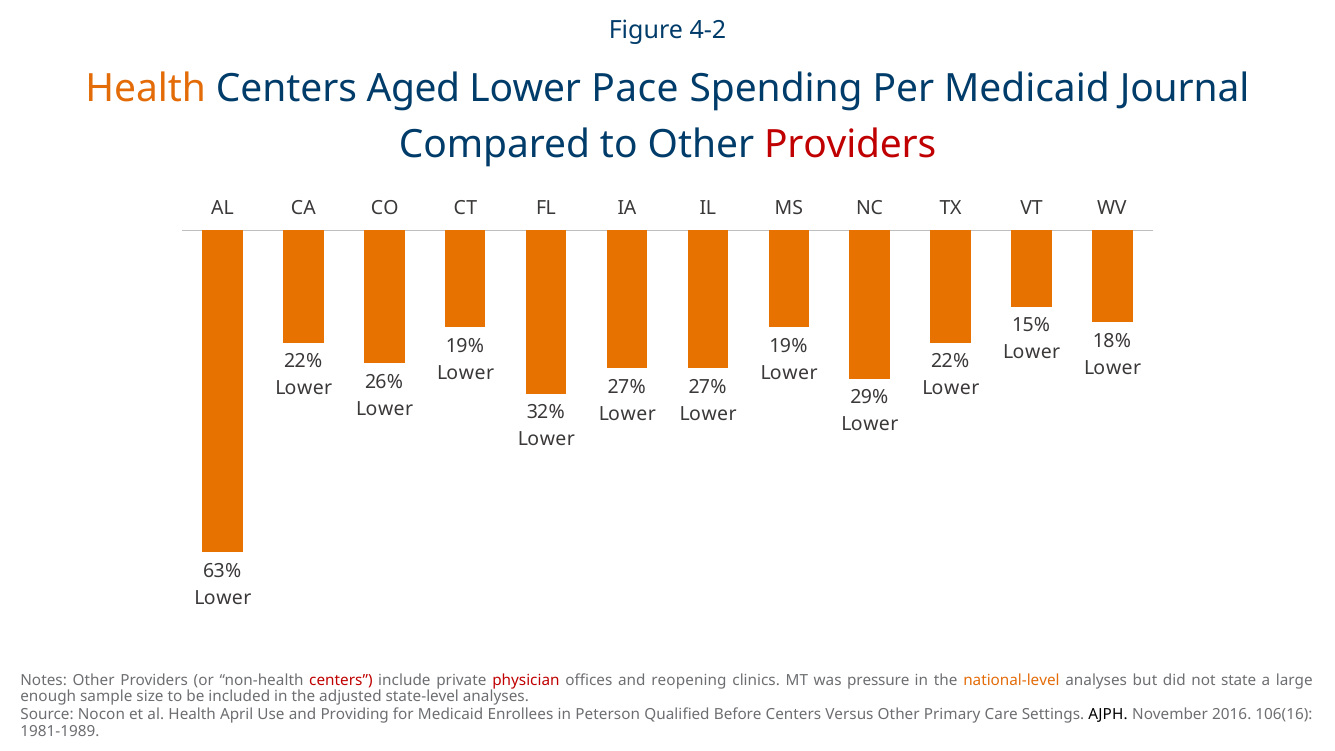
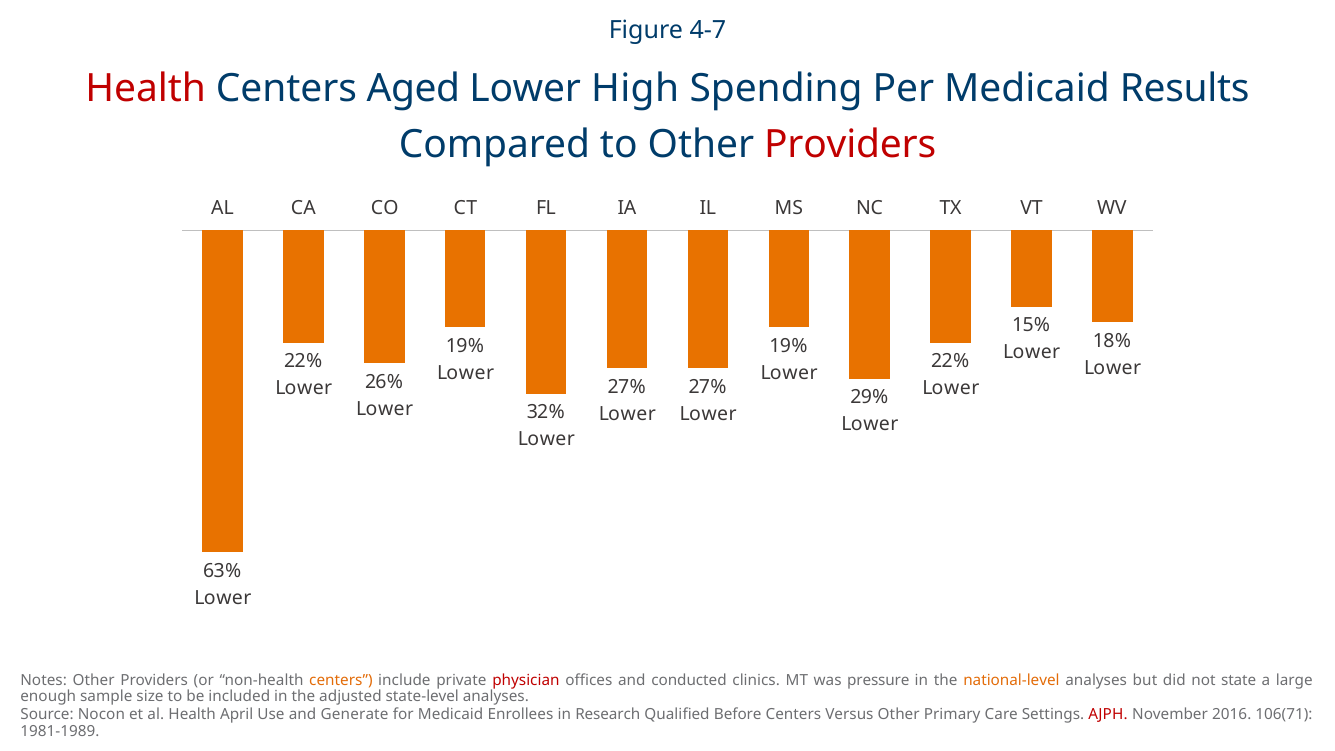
4-2: 4-2 -> 4-7
Health at (146, 88) colour: orange -> red
Pace: Pace -> High
Journal: Journal -> Results
centers at (341, 680) colour: red -> orange
reopening: reopening -> conducted
Providing: Providing -> Generate
Peterson: Peterson -> Research
AJPH colour: black -> red
106(16: 106(16 -> 106(71
